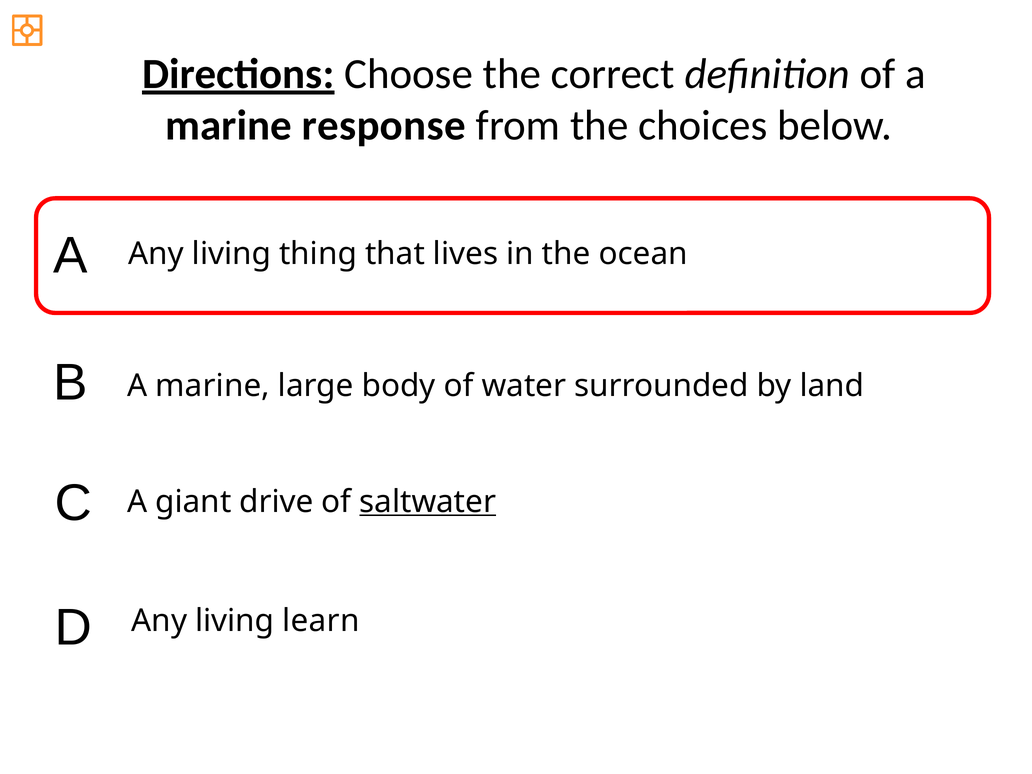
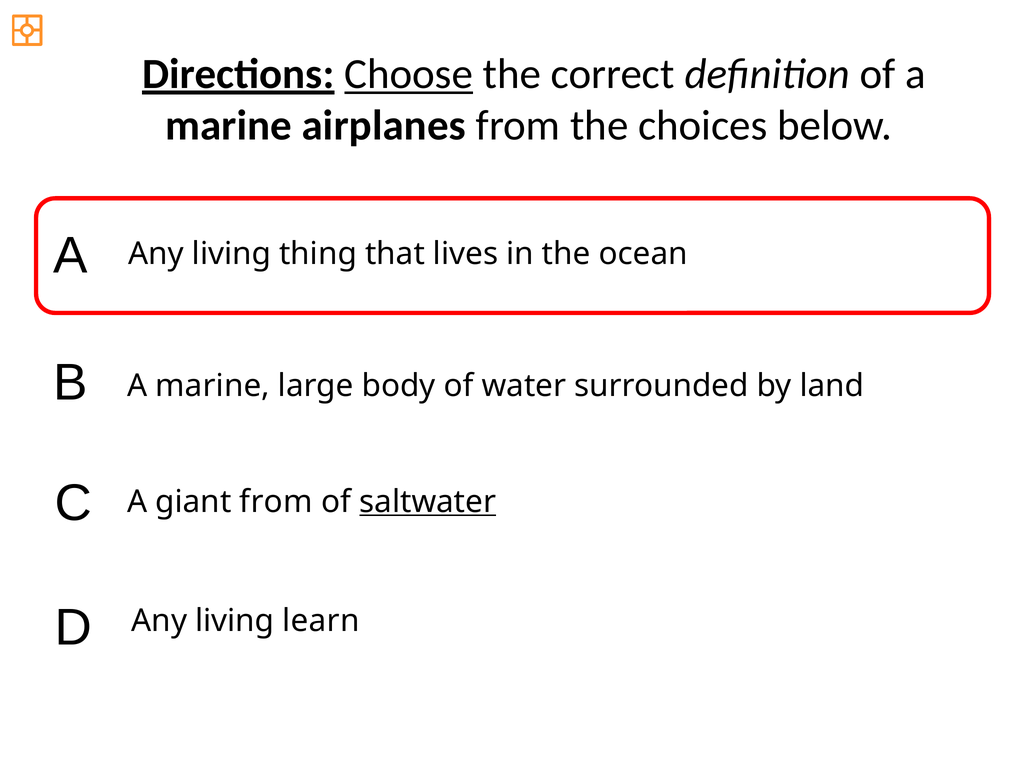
Choose underline: none -> present
response: response -> airplanes
giant drive: drive -> from
